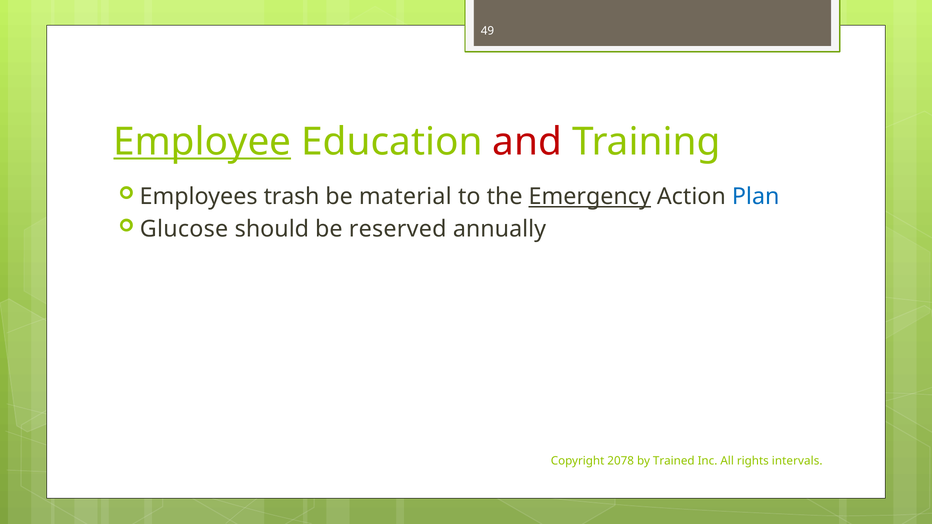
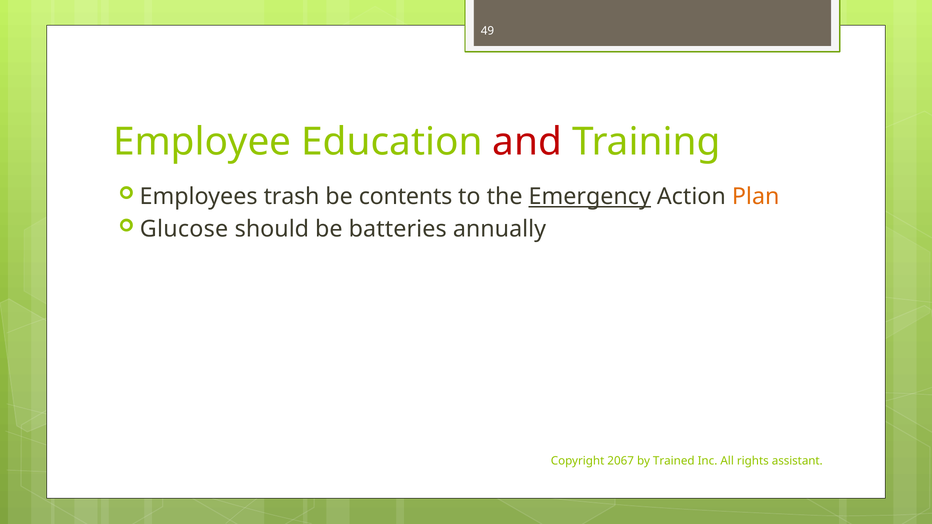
Employee underline: present -> none
material: material -> contents
Plan colour: blue -> orange
reserved: reserved -> batteries
2078: 2078 -> 2067
intervals: intervals -> assistant
